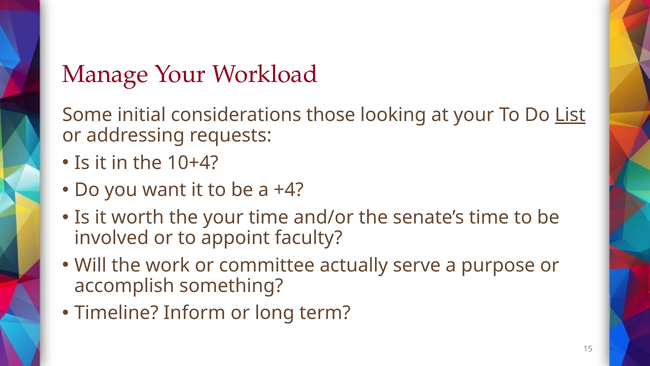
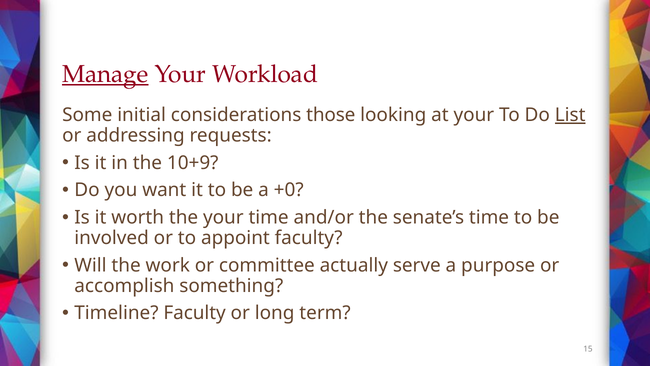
Manage underline: none -> present
10+4: 10+4 -> 10+9
+4: +4 -> +0
Timeline Inform: Inform -> Faculty
